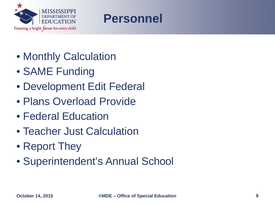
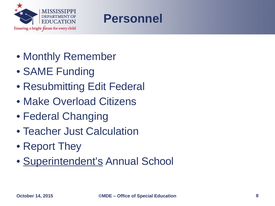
Monthly Calculation: Calculation -> Remember
Development: Development -> Resubmitting
Plans: Plans -> Make
Provide: Provide -> Citizens
Federal Education: Education -> Changing
Superintendent’s underline: none -> present
